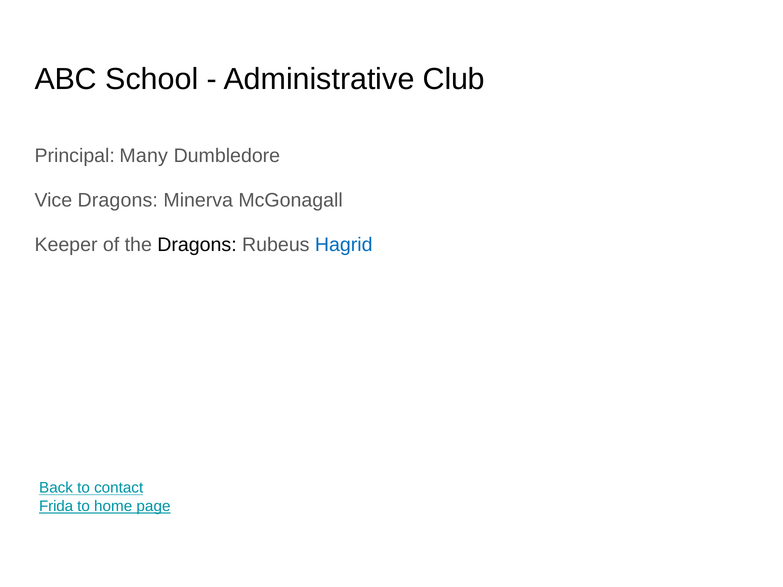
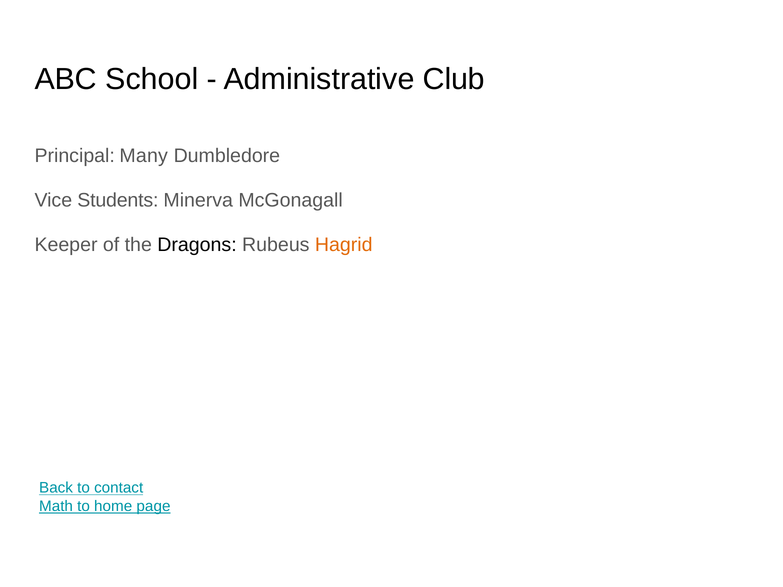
Vice Dragons: Dragons -> Students
Hagrid colour: blue -> orange
Frida: Frida -> Math
